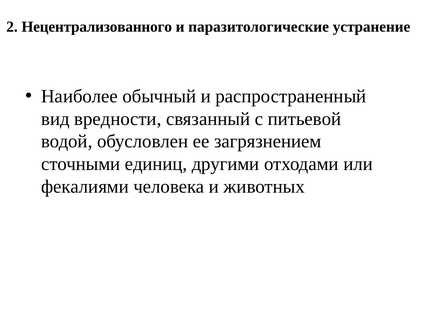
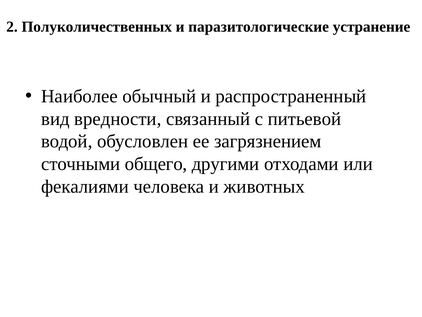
Нецентрализованного: Нецентрализованного -> Полуколичественных
единиц: единиц -> общего
